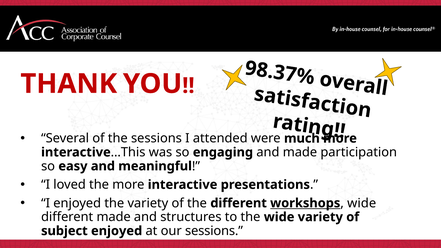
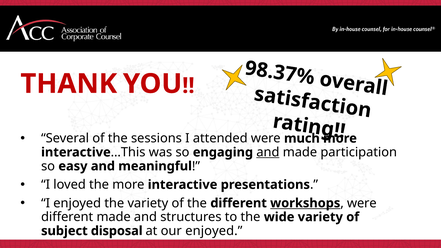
and at (268, 152) underline: none -> present
wide at (362, 203): wide -> were
subject enjoyed: enjoyed -> disposal
our sessions: sessions -> enjoyed
